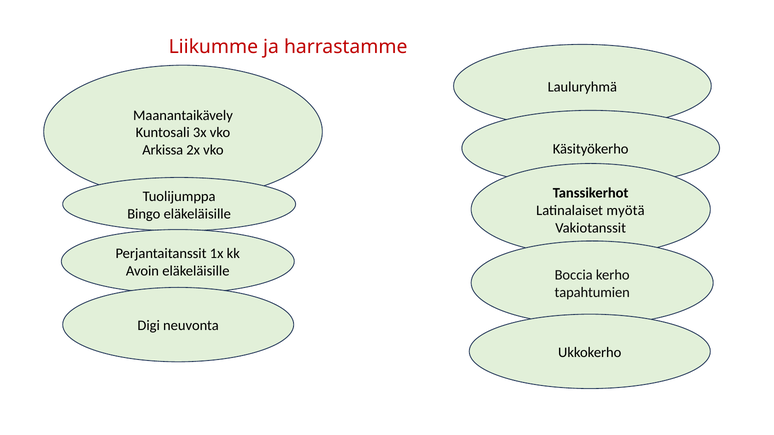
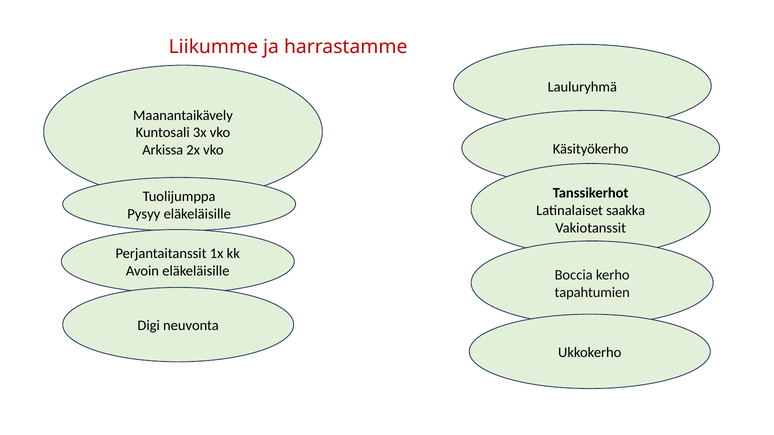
myötä: myötä -> saakka
Bingo: Bingo -> Pysyy
